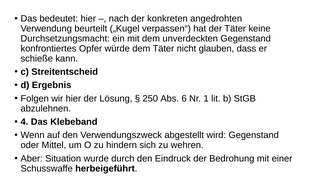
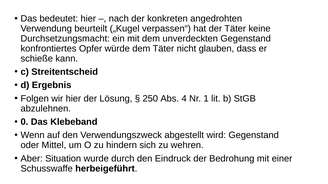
6: 6 -> 4
4: 4 -> 0
